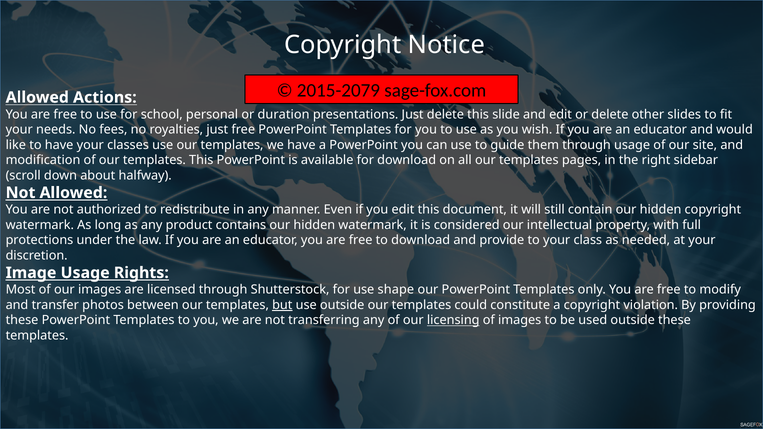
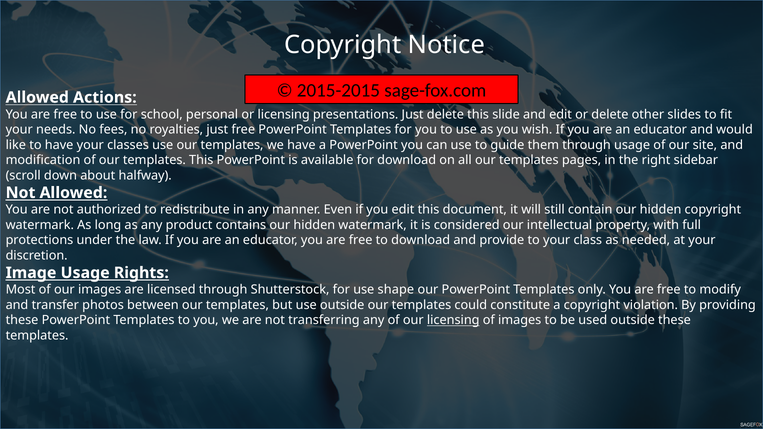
2015-2079: 2015-2079 -> 2015-2015
or duration: duration -> licensing
but underline: present -> none
